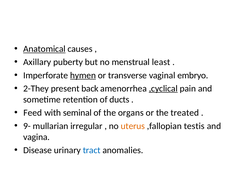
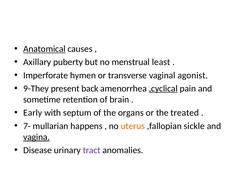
hymen underline: present -> none
embryo: embryo -> agonist
2-They: 2-They -> 9-They
ducts: ducts -> brain
Feed: Feed -> Early
seminal: seminal -> septum
9-: 9- -> 7-
irregular: irregular -> happens
testis: testis -> sickle
vagina underline: none -> present
tract colour: blue -> purple
